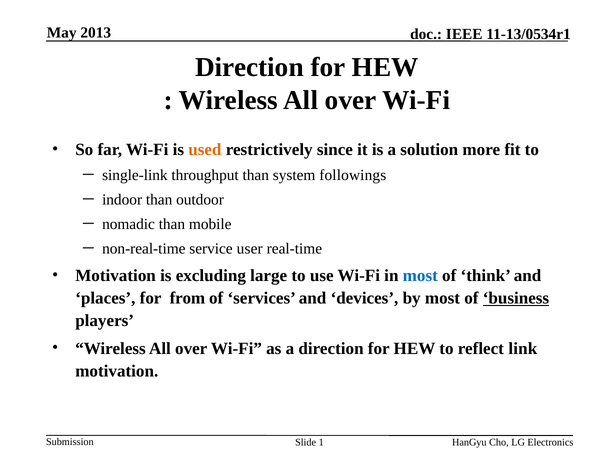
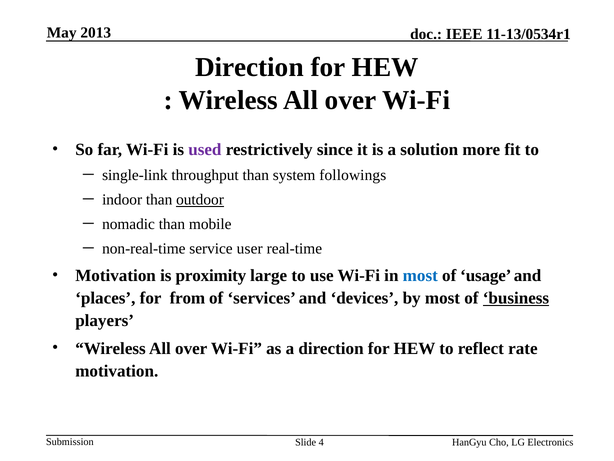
used colour: orange -> purple
outdoor underline: none -> present
excluding: excluding -> proximity
think: think -> usage
link: link -> rate
1: 1 -> 4
